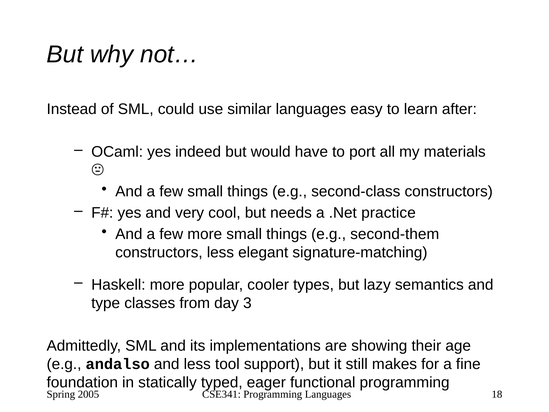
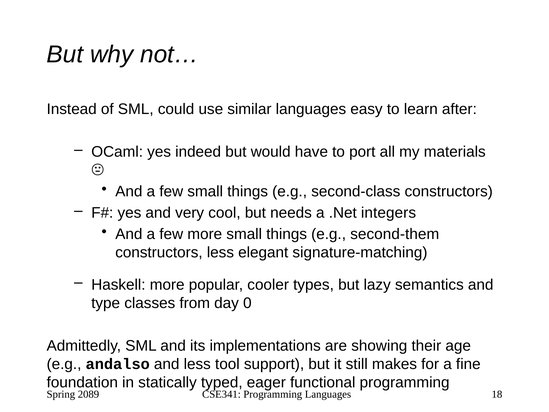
practice: practice -> integers
3: 3 -> 0
2005: 2005 -> 2089
